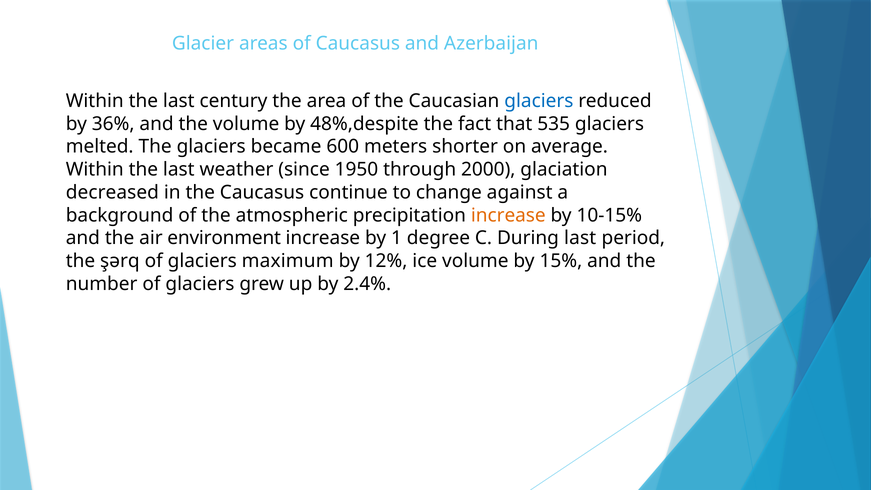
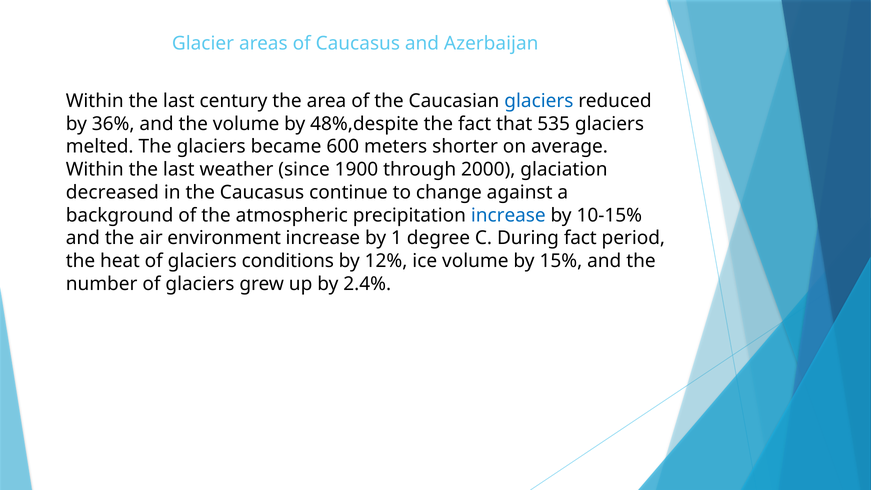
1950: 1950 -> 1900
increase at (508, 215) colour: orange -> blue
During last: last -> fact
şərq: şərq -> heat
maximum: maximum -> conditions
